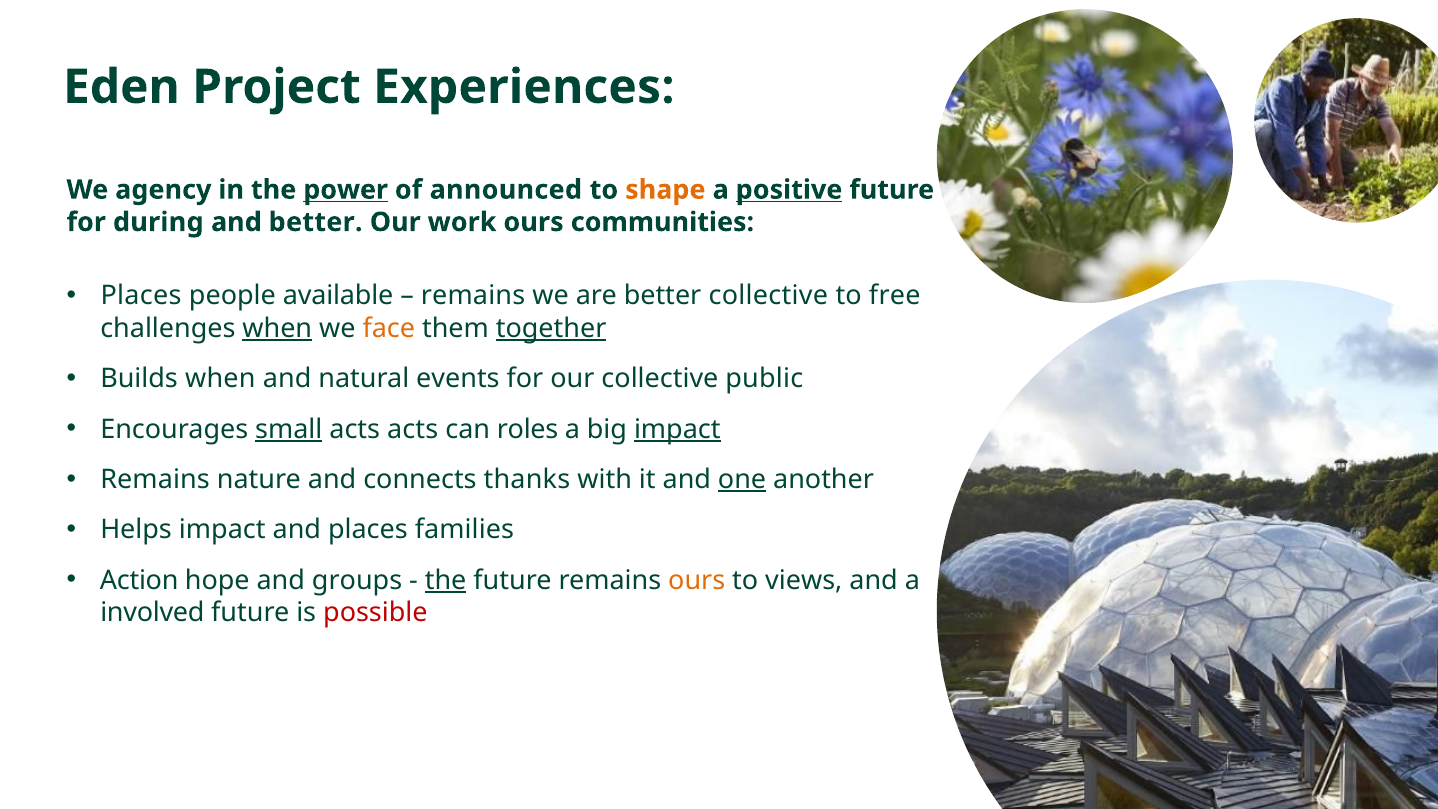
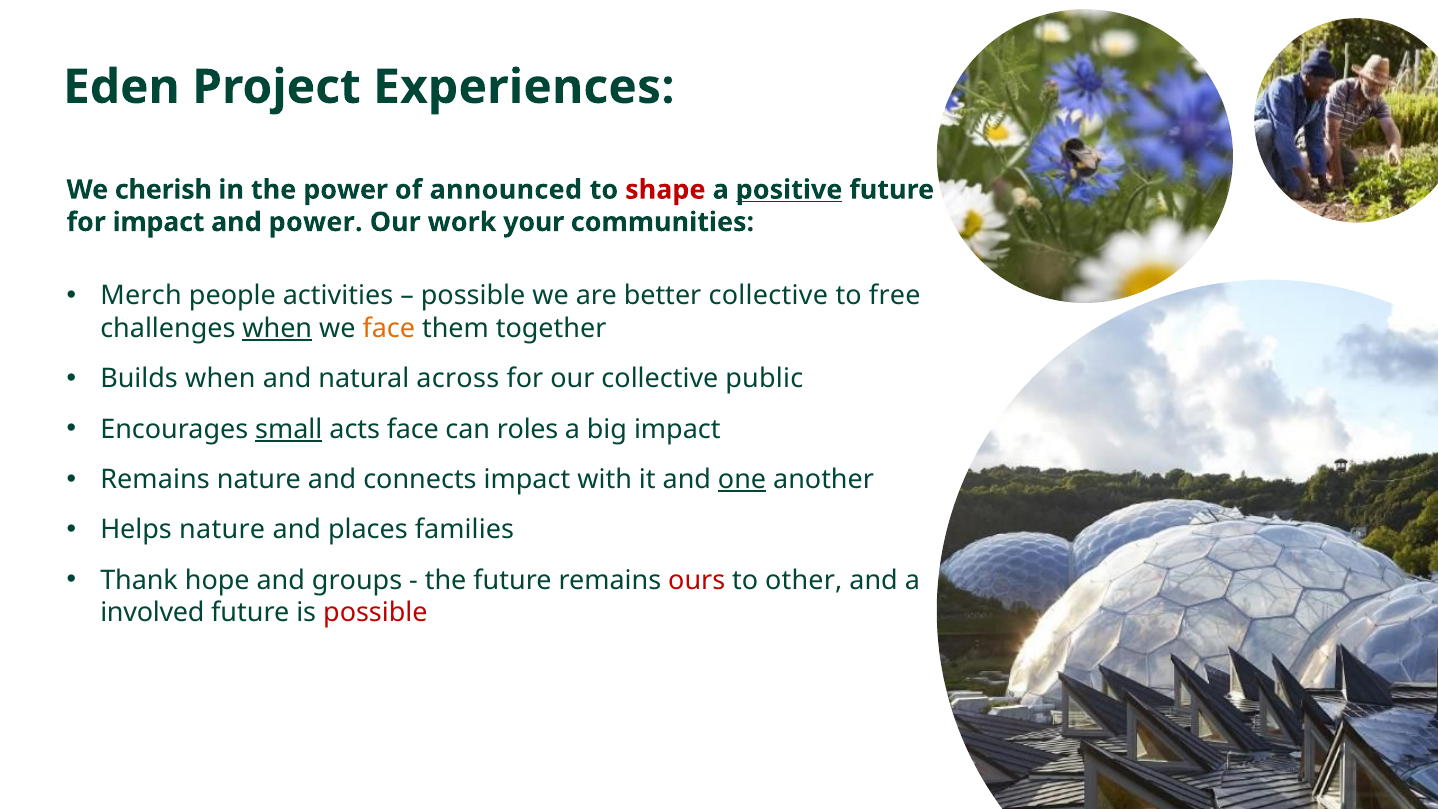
agency: agency -> cherish
power at (346, 190) underline: present -> none
shape colour: orange -> red
for during: during -> impact
and better: better -> power
work ours: ours -> your
Places at (141, 296): Places -> Merch
available: available -> activities
remains at (473, 296): remains -> possible
together underline: present -> none
events: events -> across
acts acts: acts -> face
impact at (677, 429) underline: present -> none
connects thanks: thanks -> impact
Helps impact: impact -> nature
Action: Action -> Thank
the at (446, 580) underline: present -> none
ours at (697, 580) colour: orange -> red
views: views -> other
